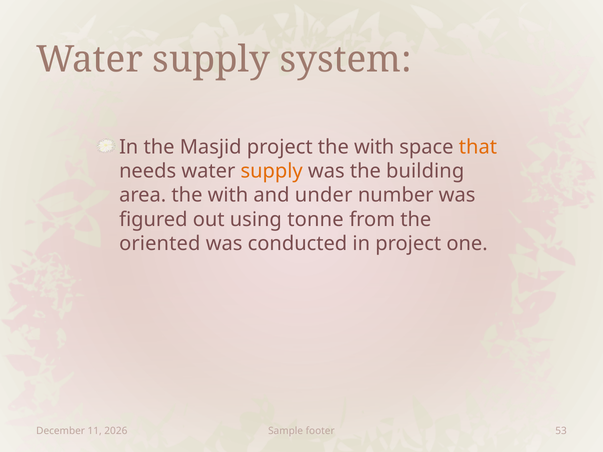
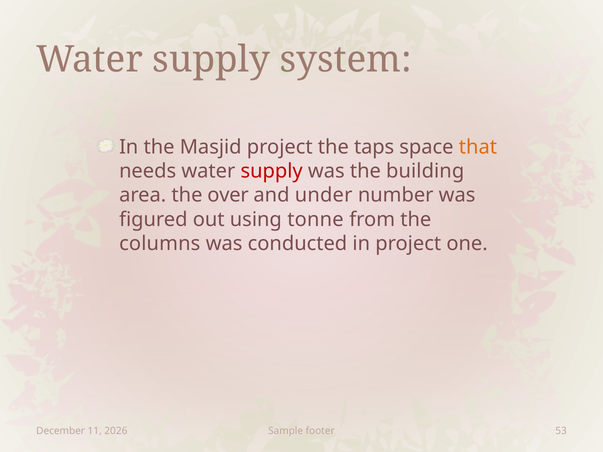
project the with: with -> taps
supply at (272, 171) colour: orange -> red
area the with: with -> over
oriented: oriented -> columns
